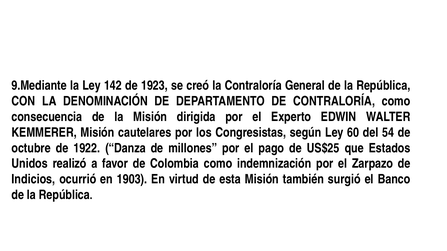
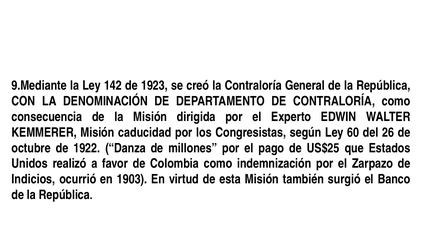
cautelares: cautelares -> caducidad
54: 54 -> 26
